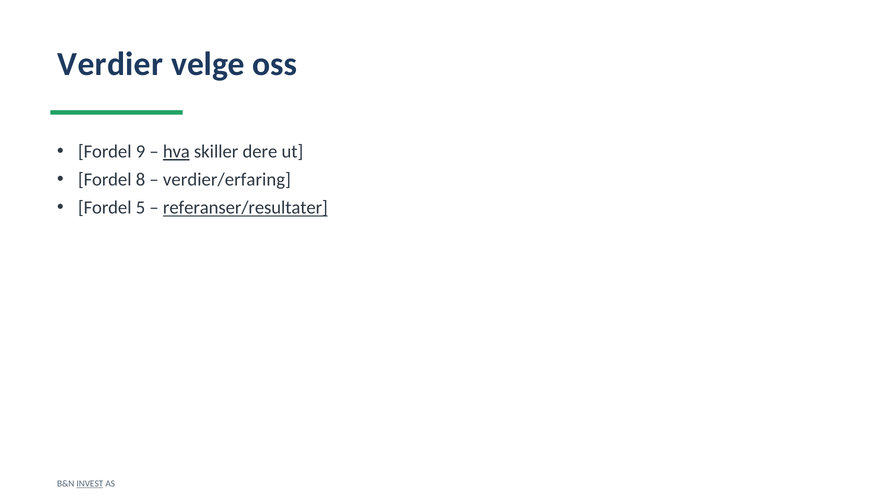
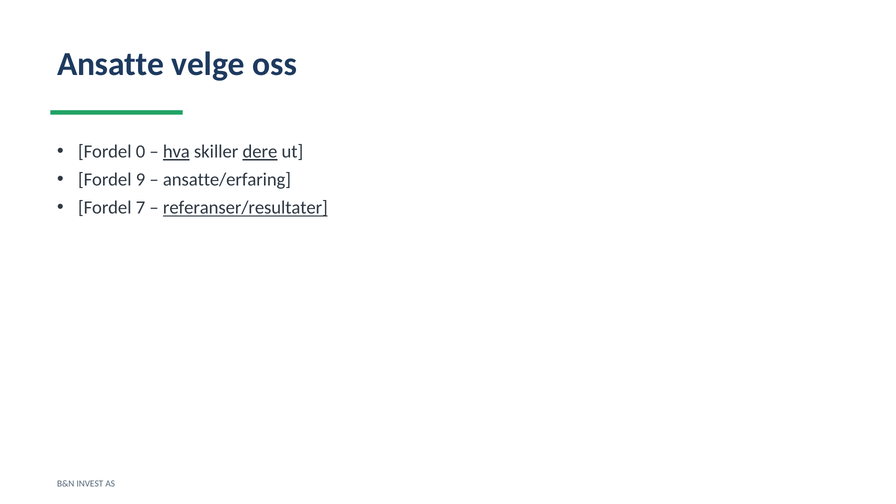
Verdier: Verdier -> Ansatte
9: 9 -> 0
dere underline: none -> present
8: 8 -> 9
verdier/erfaring: verdier/erfaring -> ansatte/erfaring
5: 5 -> 7
INVEST underline: present -> none
